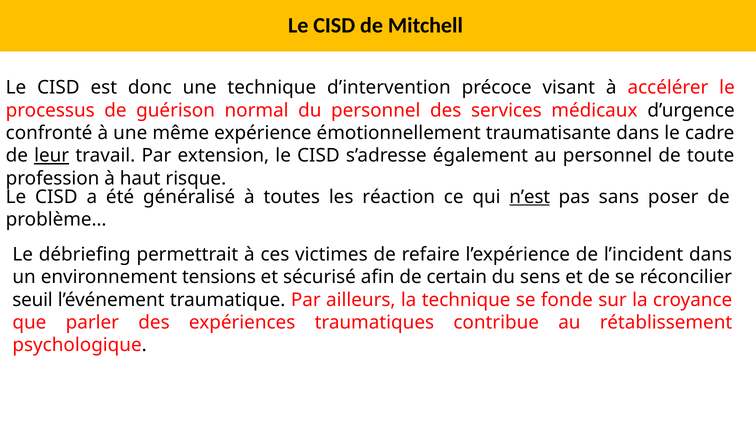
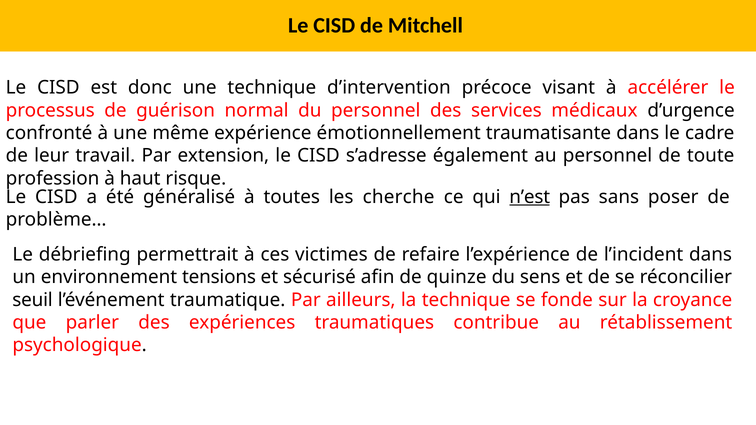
leur underline: present -> none
réaction: réaction -> cherche
certain: certain -> quinze
